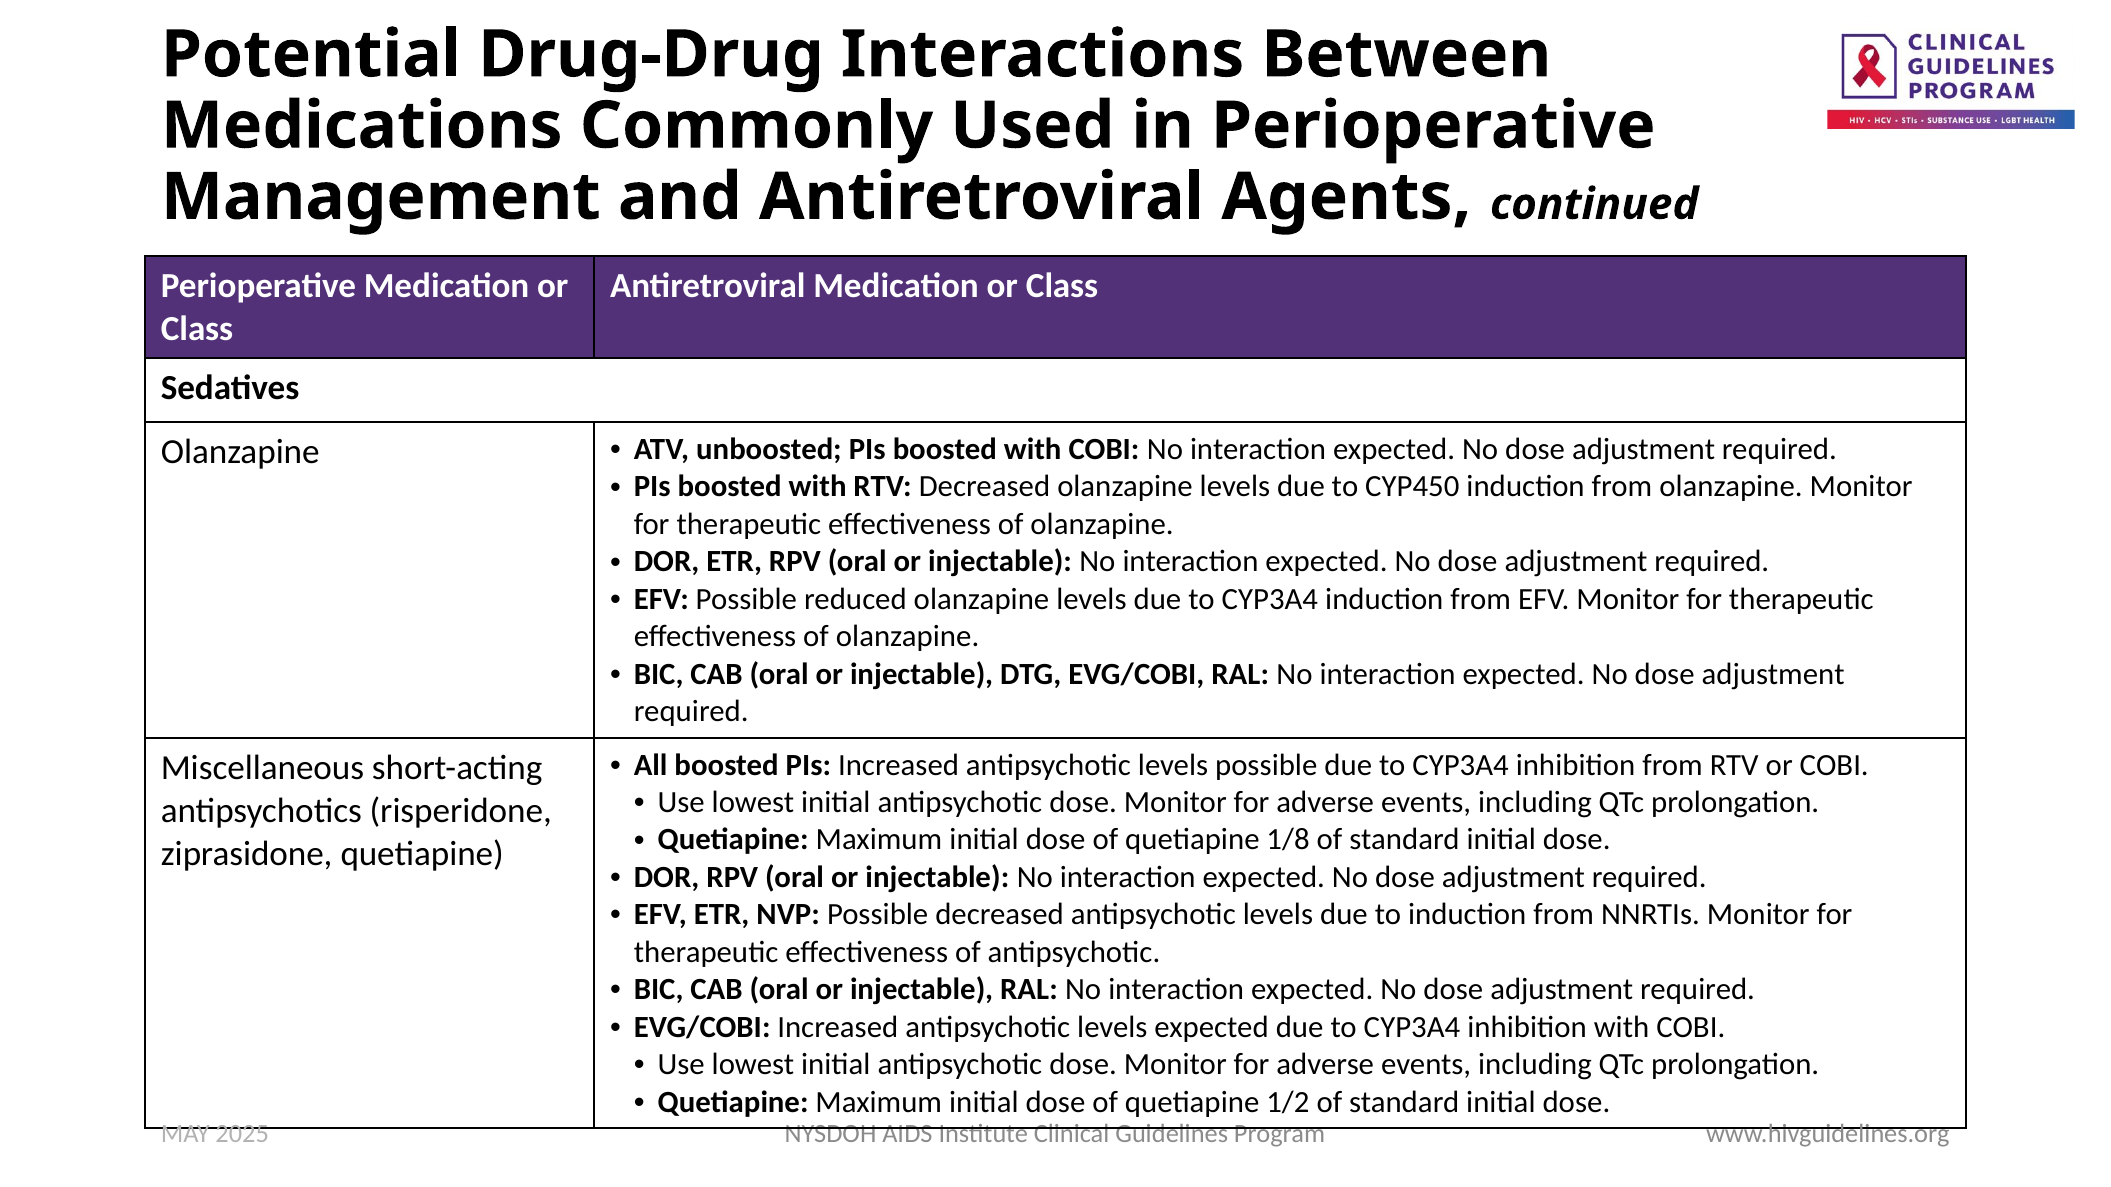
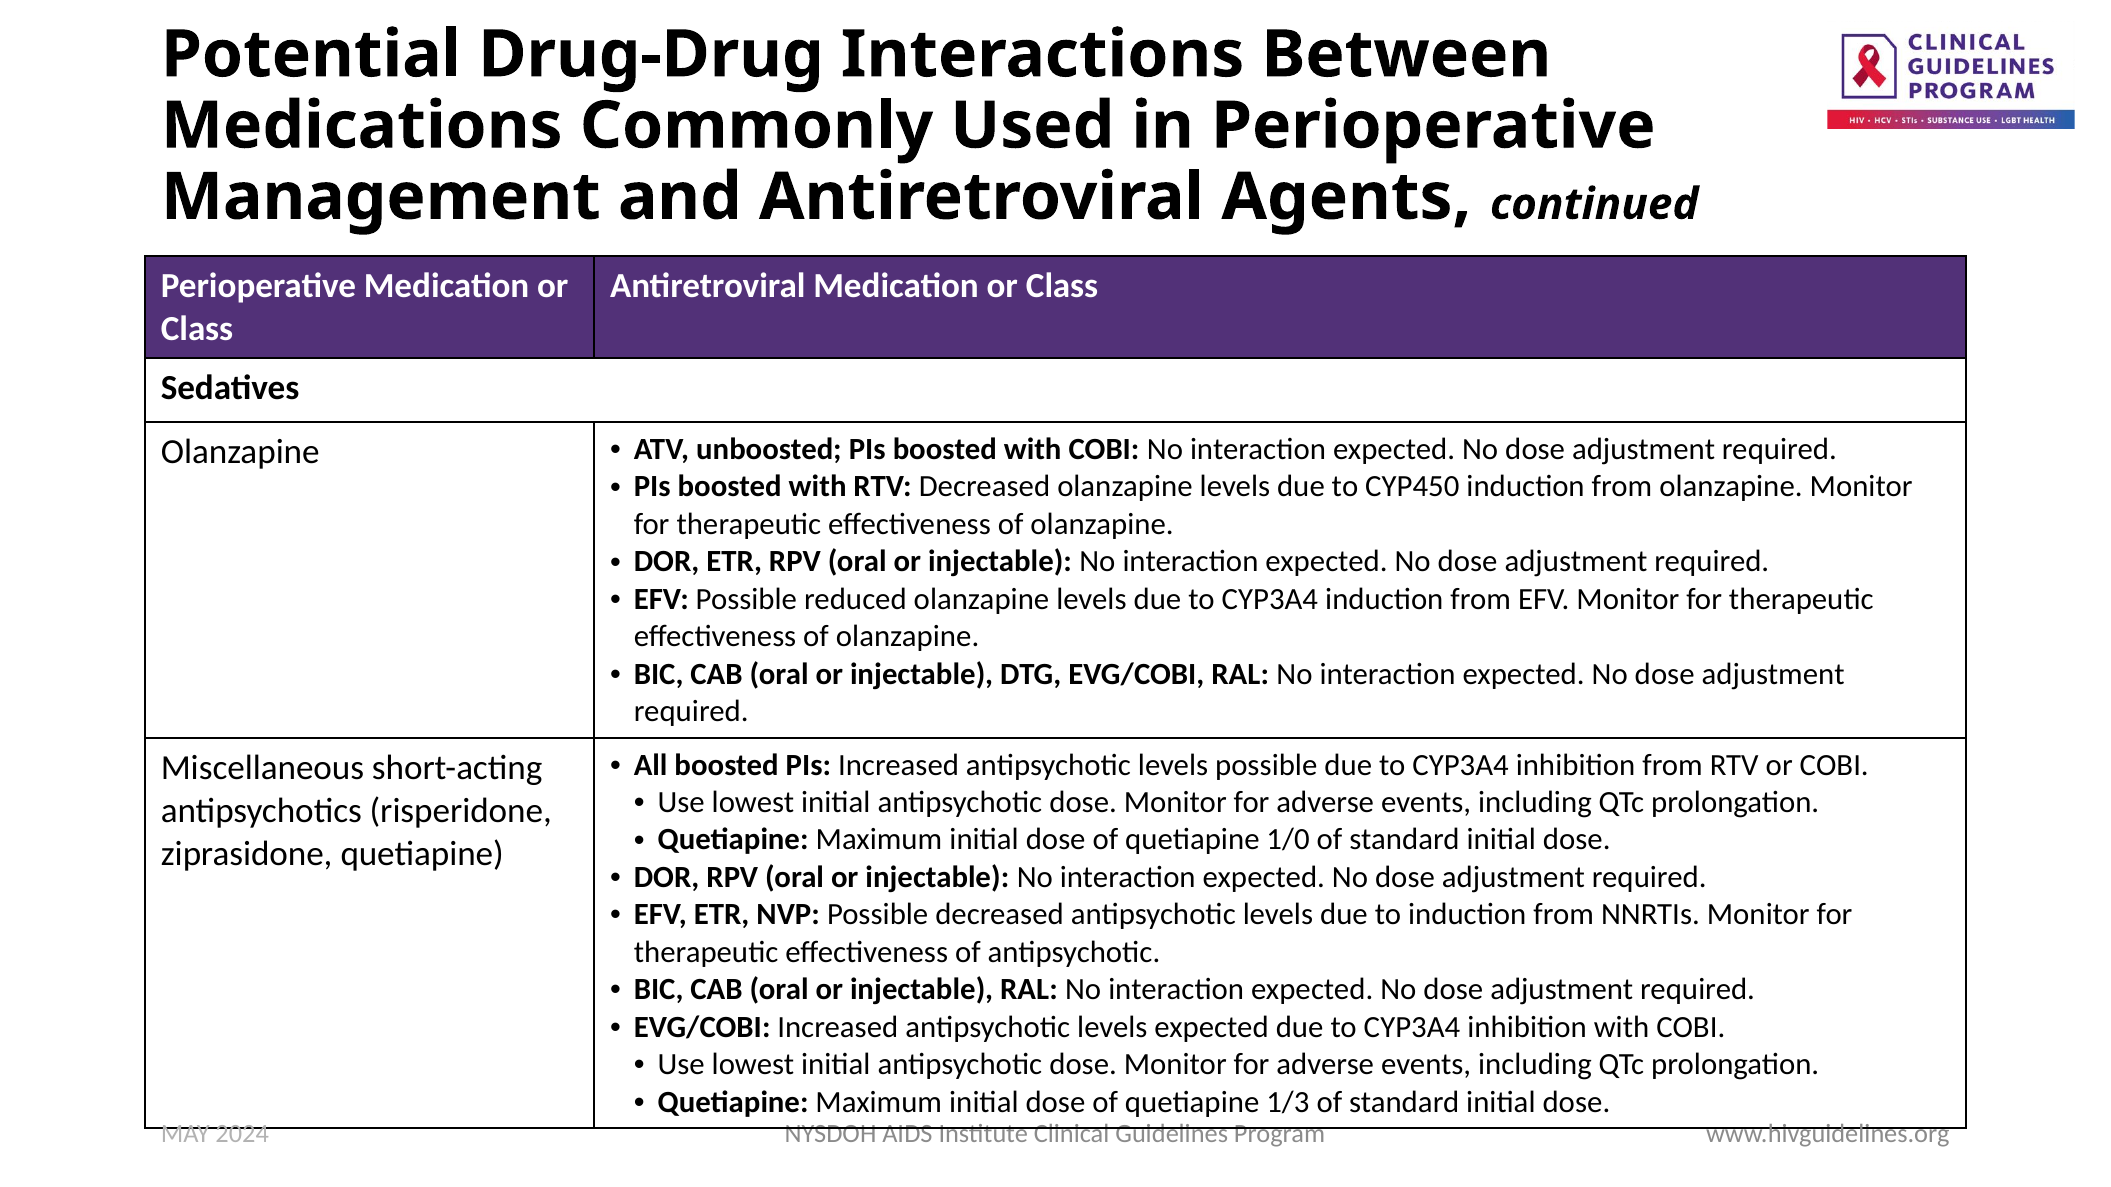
1/8: 1/8 -> 1/0
1/2: 1/2 -> 1/3
2025: 2025 -> 2024
